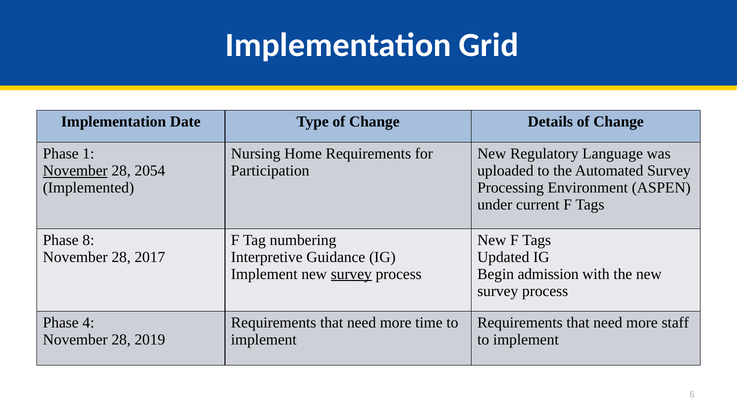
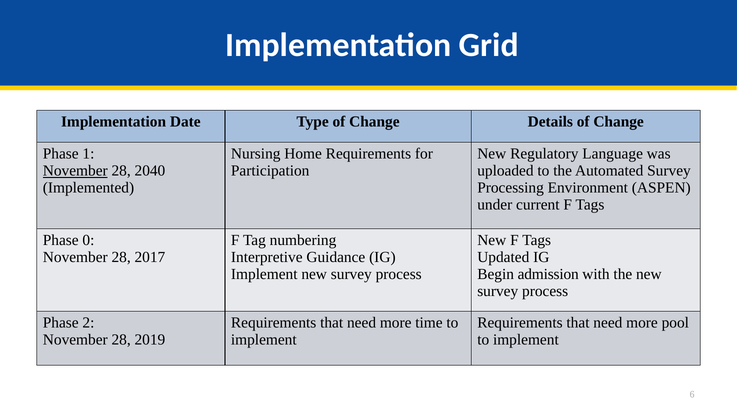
2054: 2054 -> 2040
8: 8 -> 0
survey at (351, 274) underline: present -> none
4: 4 -> 2
staff: staff -> pool
